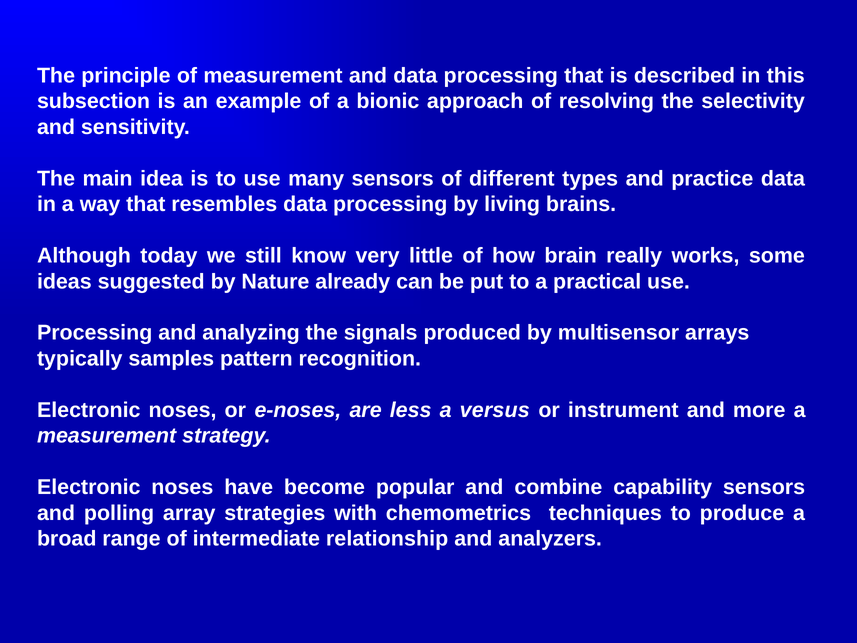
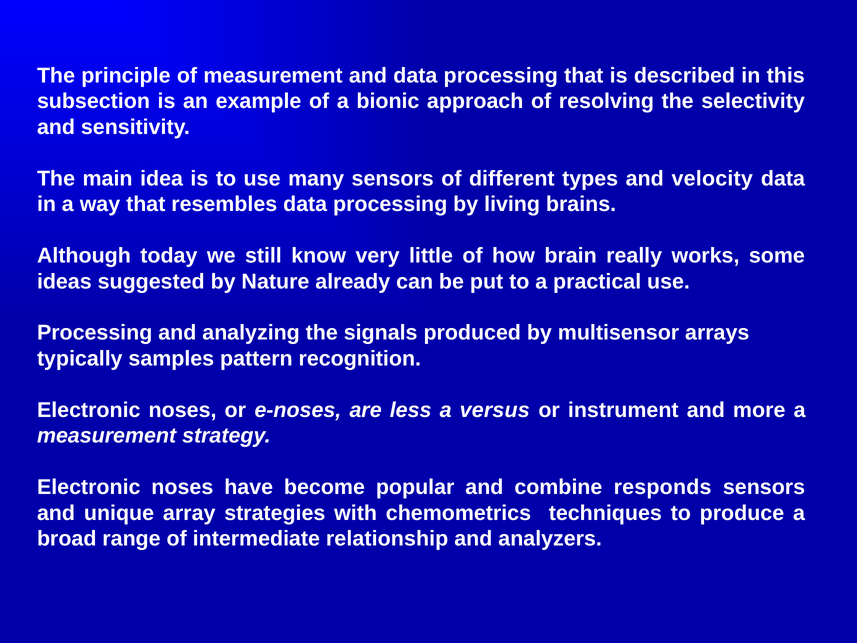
practice: practice -> velocity
capability: capability -> responds
polling: polling -> unique
